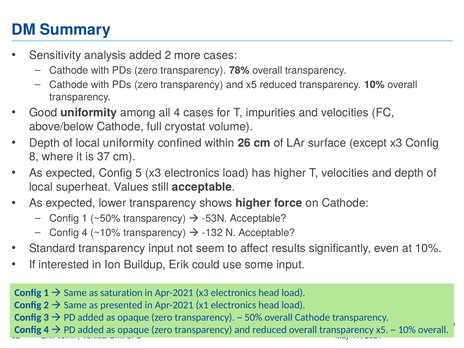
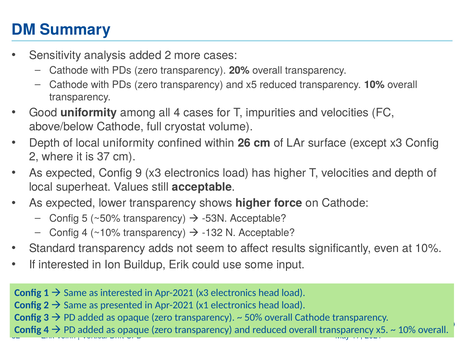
78%: 78% -> 20%
8 at (34, 157): 8 -> 2
5: 5 -> 9
1 at (85, 218): 1 -> 5
transparency input: input -> adds
as saturation: saturation -> interested
